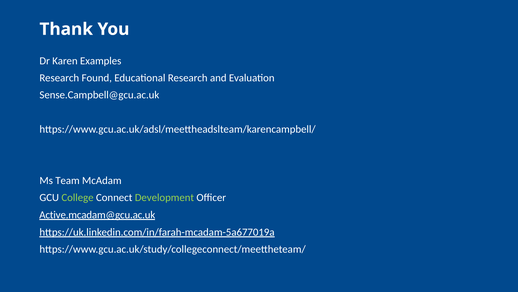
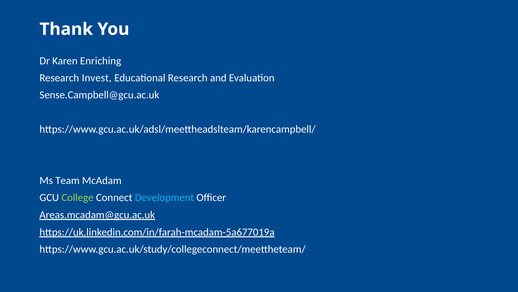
Examples: Examples -> Enriching
Found: Found -> Invest
Development colour: light green -> light blue
Active.mcadam@gcu.ac.uk: Active.mcadam@gcu.ac.uk -> Areas.mcadam@gcu.ac.uk
